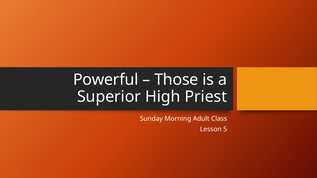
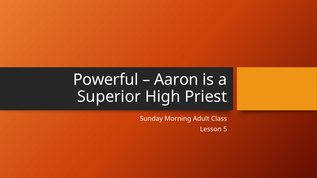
Those: Those -> Aaron
